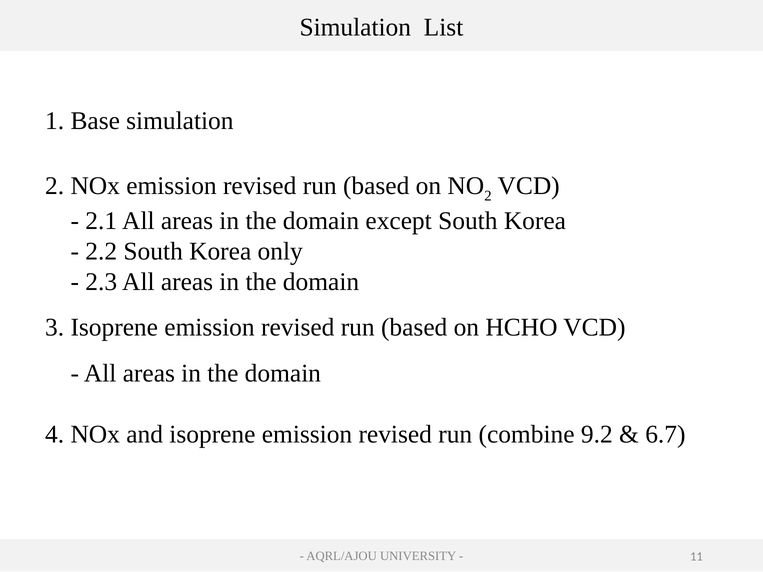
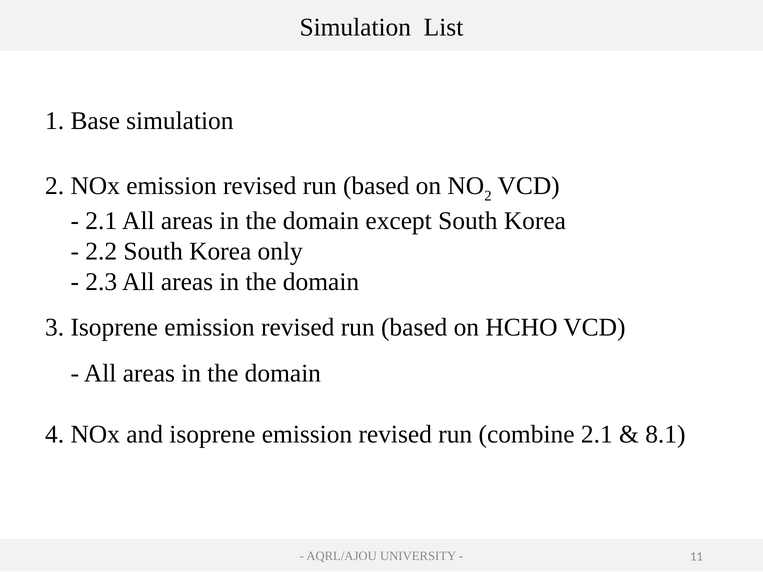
combine 9.2: 9.2 -> 2.1
6.7: 6.7 -> 8.1
